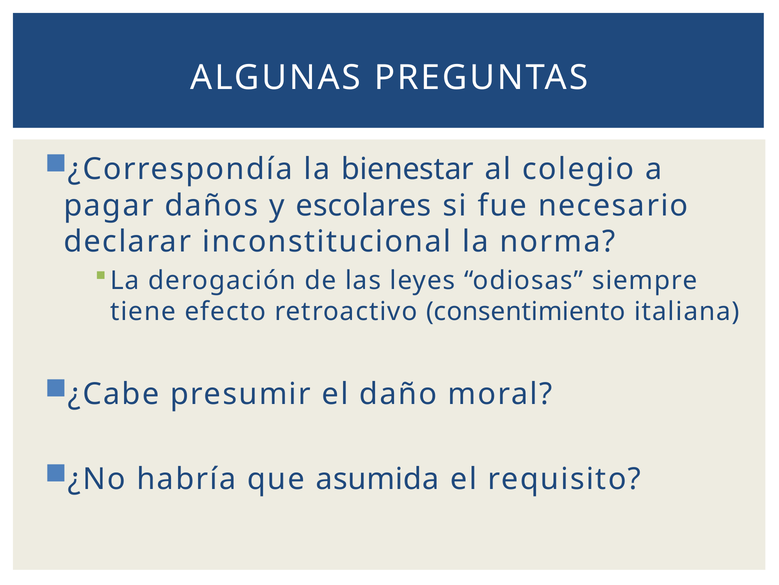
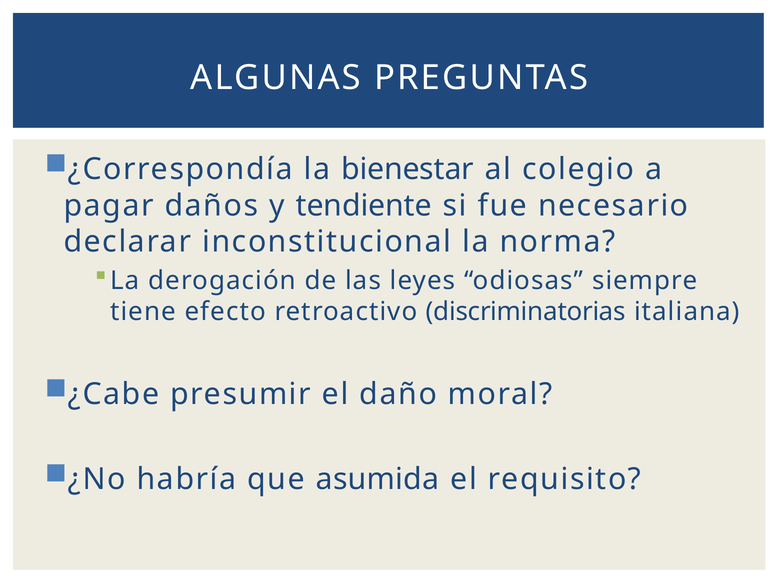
escolares: escolares -> tendiente
consentimiento: consentimiento -> discriminatorias
